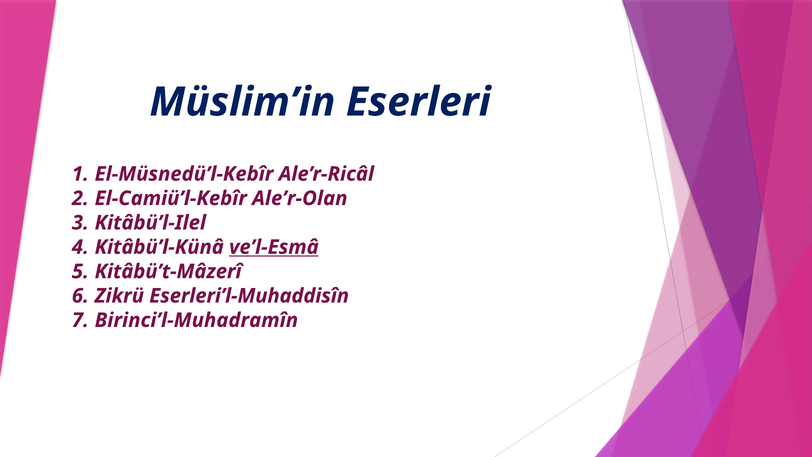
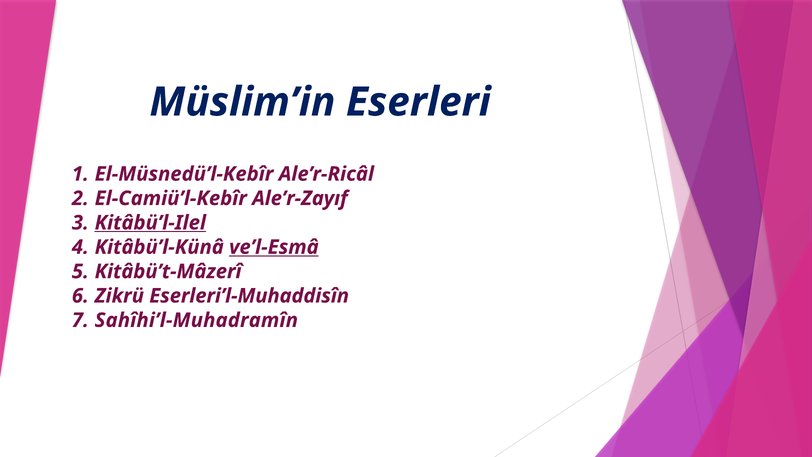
Ale’r-Olan: Ale’r-Olan -> Ale’r-Zayıf
Kitâbü’l-Ilel underline: none -> present
Birinci’l-Muhadramîn: Birinci’l-Muhadramîn -> Sahîhi’l-Muhadramîn
